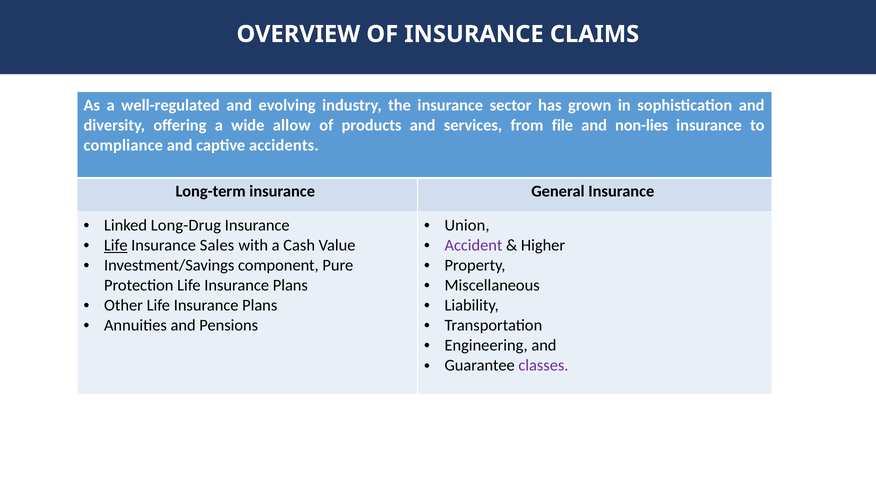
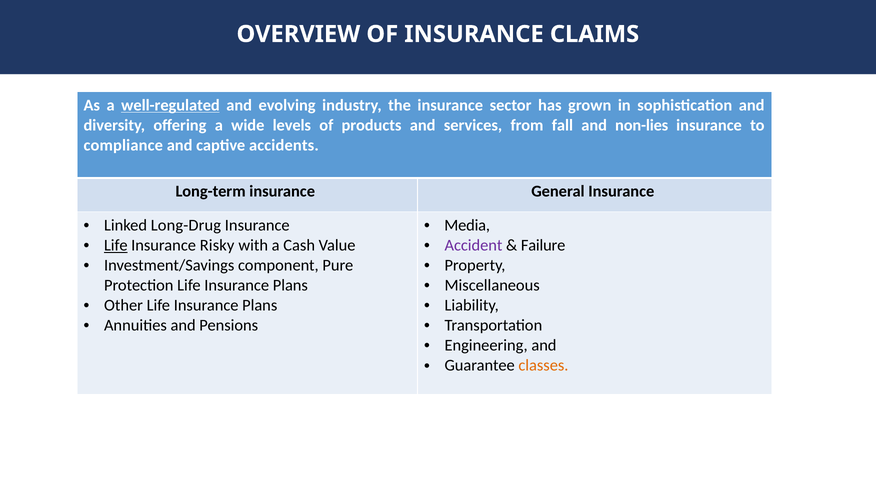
well-regulated underline: none -> present
allow: allow -> levels
file: file -> fall
Union: Union -> Media
Sales: Sales -> Risky
Higher: Higher -> Failure
classes colour: purple -> orange
